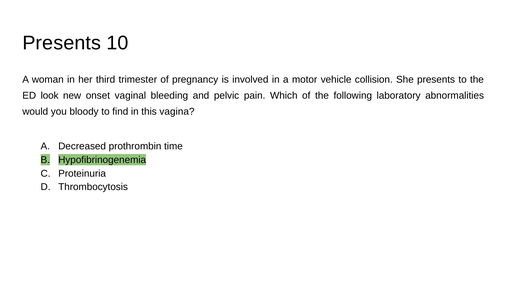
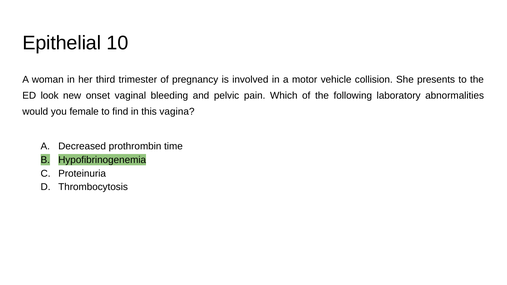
Presents at (62, 43): Presents -> Epithelial
bloody: bloody -> female
